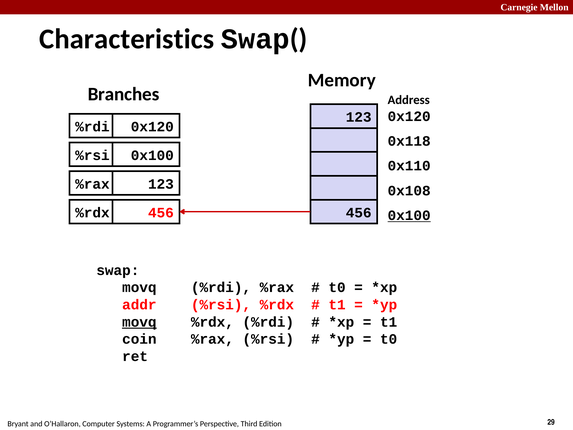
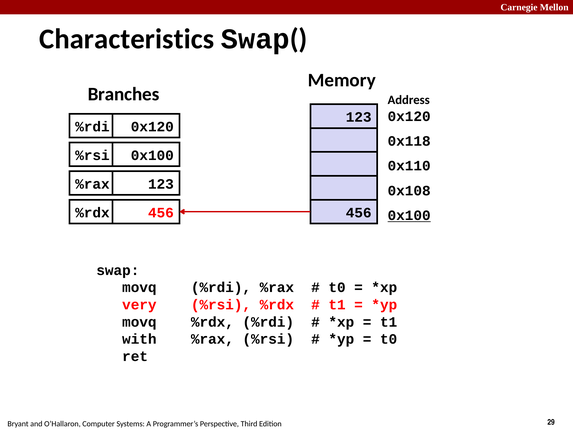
addr: addr -> very
movq at (139, 322) underline: present -> none
coin: coin -> with
